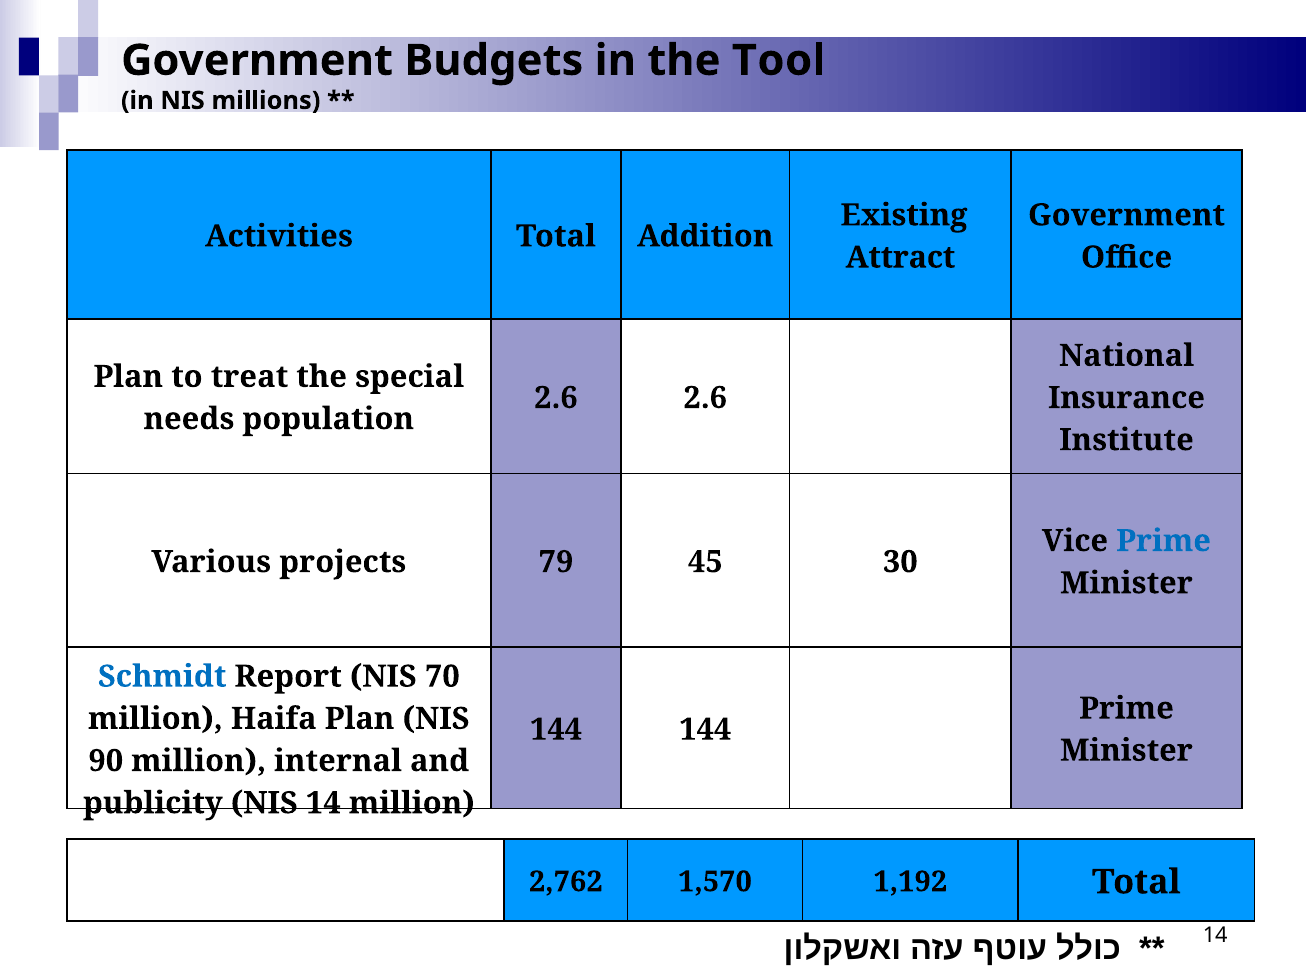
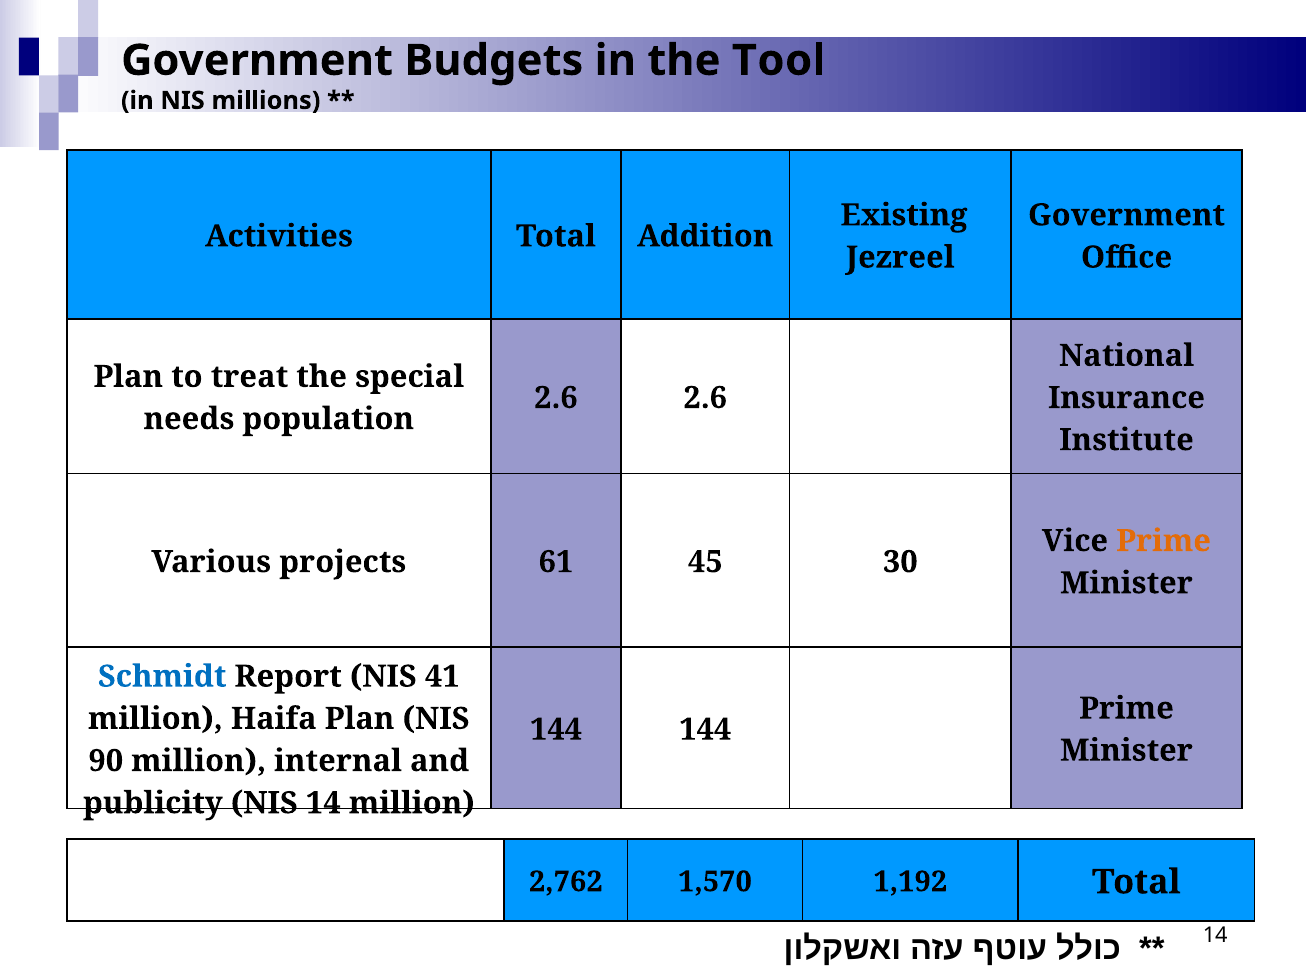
Attract: Attract -> Jezreel
Prime at (1164, 541) colour: blue -> orange
79: 79 -> 61
70: 70 -> 41
